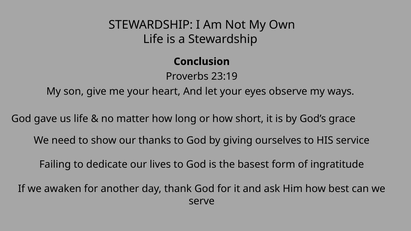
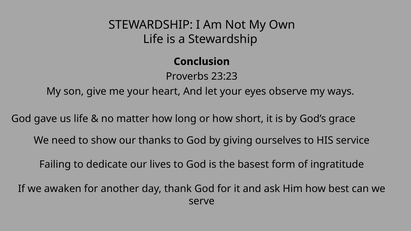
23:19: 23:19 -> 23:23
